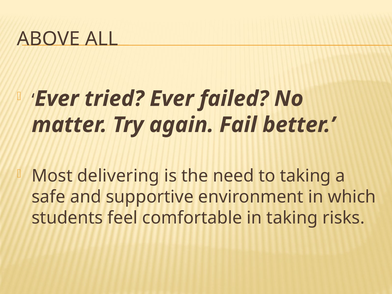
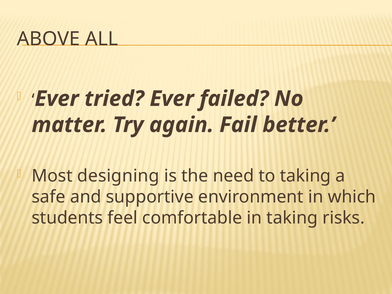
delivering: delivering -> designing
